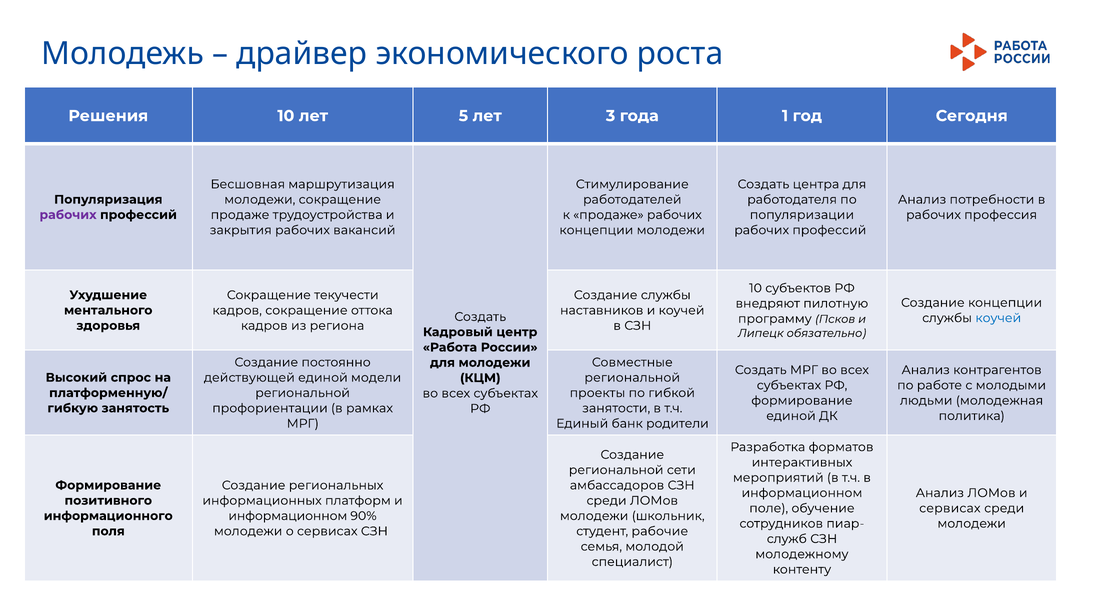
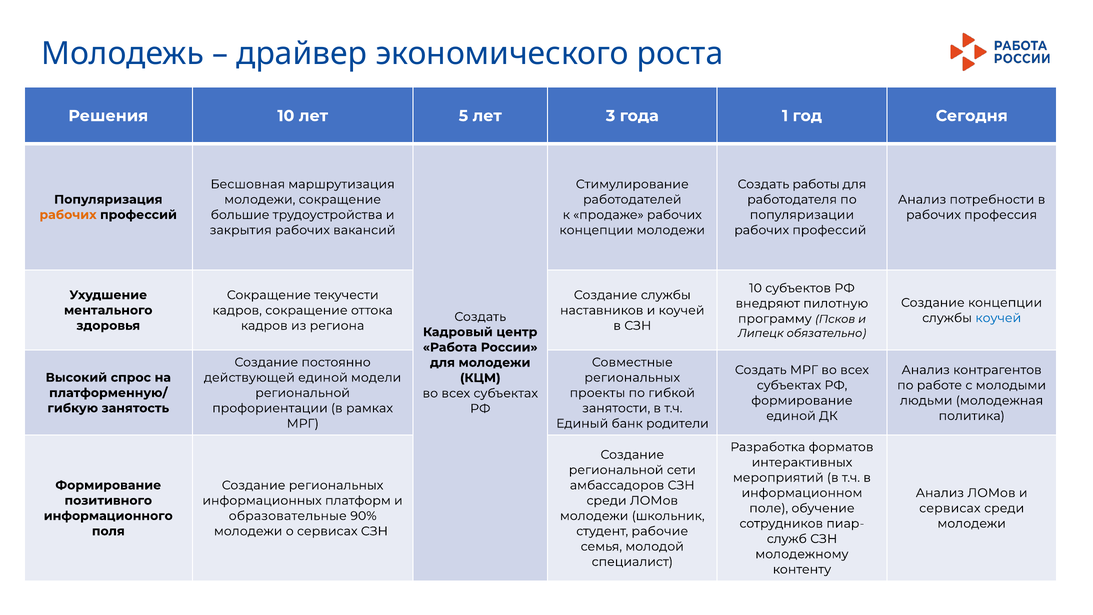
центра: центра -> работы
рабочих at (68, 215) colour: purple -> orange
продаже at (240, 215): продаже -> большие
региональной at (632, 377): региональной -> региональных
информационном at (288, 516): информационном -> образовательные
